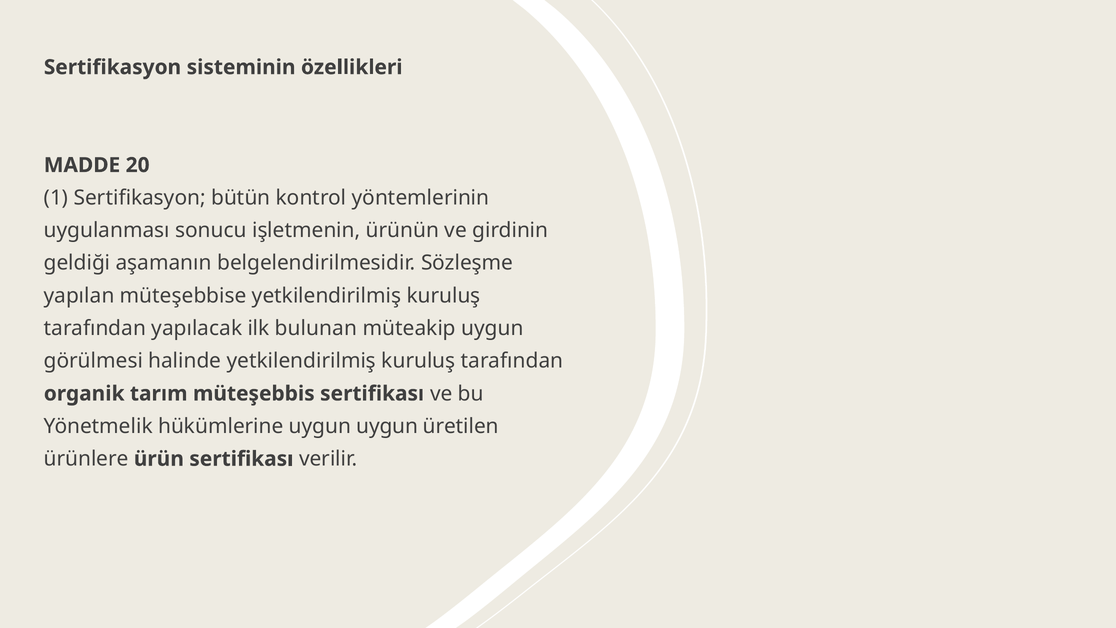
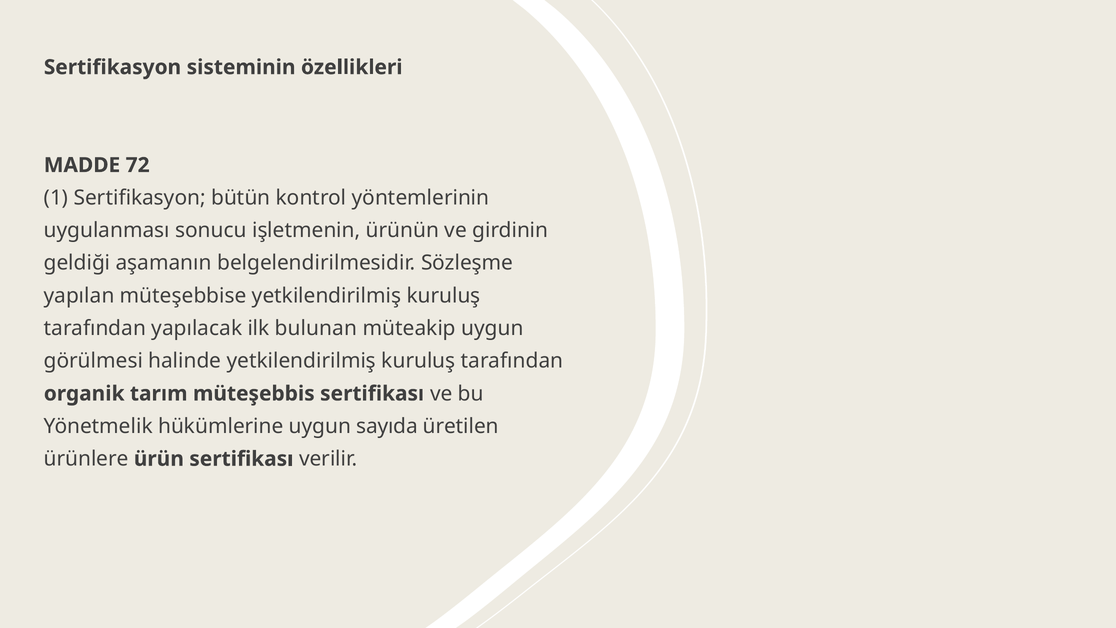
20: 20 -> 72
uygun uygun: uygun -> sayıda
